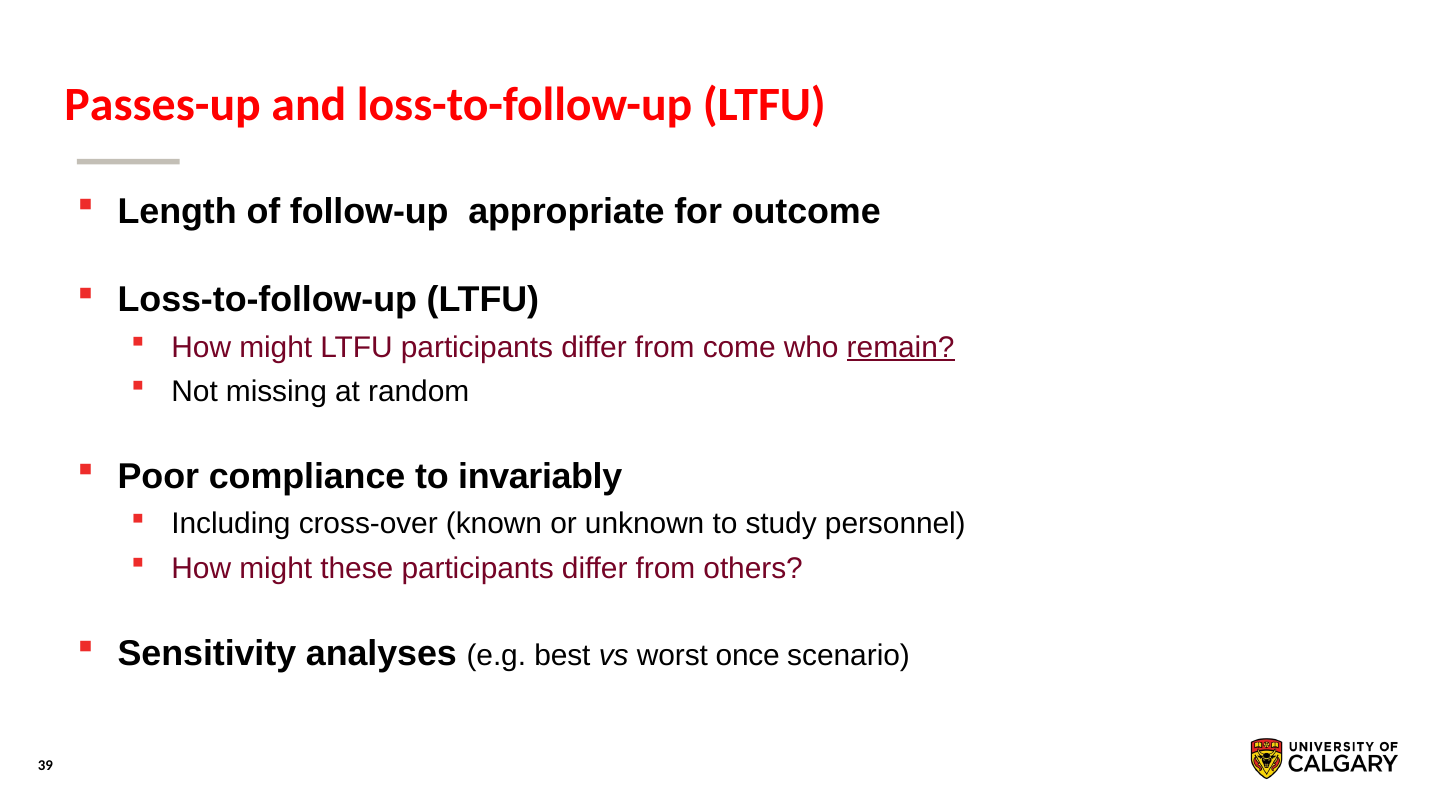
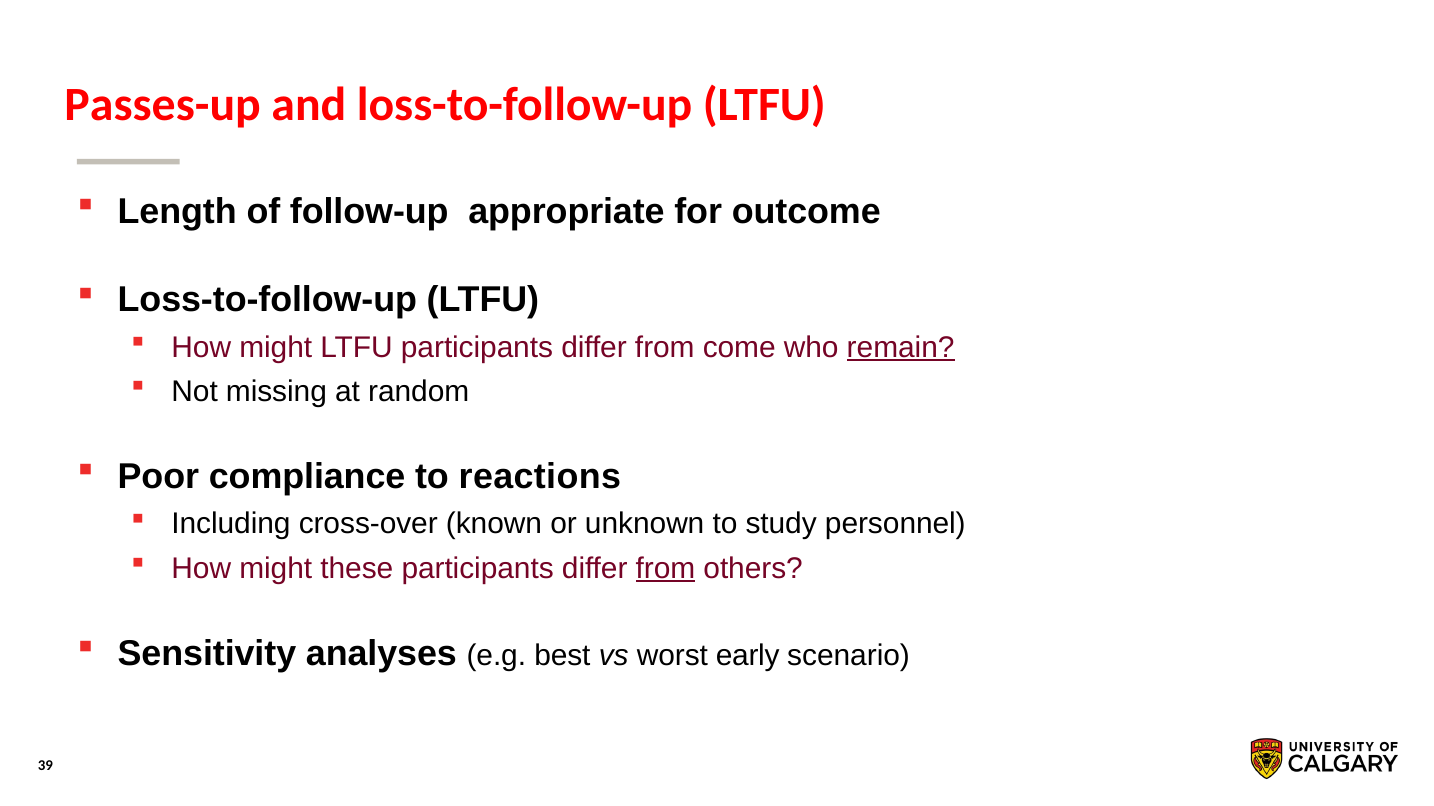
invariably: invariably -> reactions
from at (666, 569) underline: none -> present
once: once -> early
